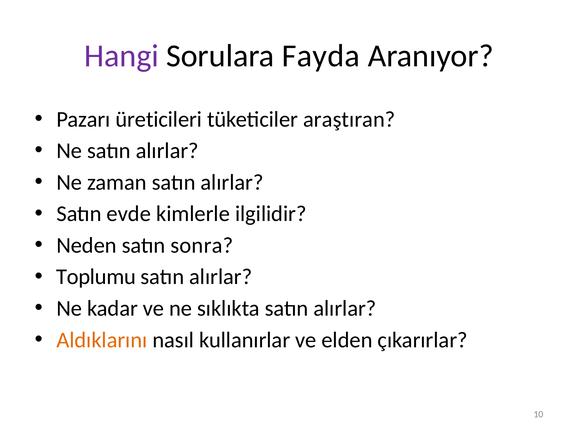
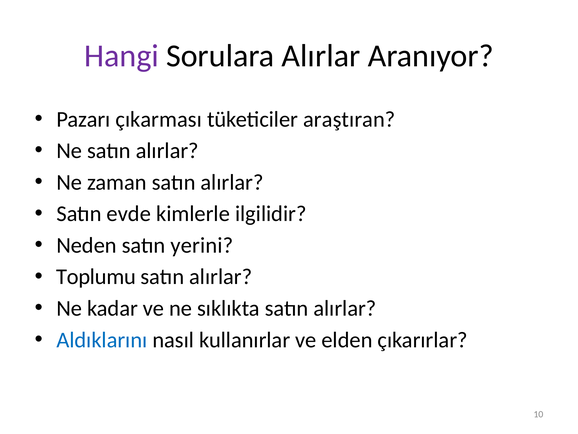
Sorulara Fayda: Fayda -> Alırlar
üreticileri: üreticileri -> çıkarması
sonra: sonra -> yerini
Aldıklarını colour: orange -> blue
